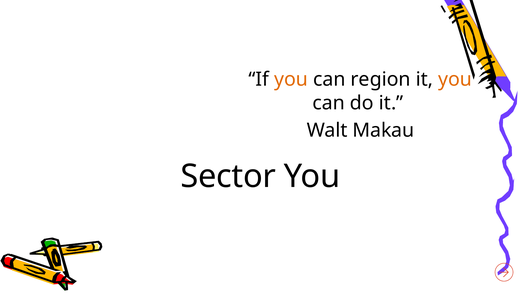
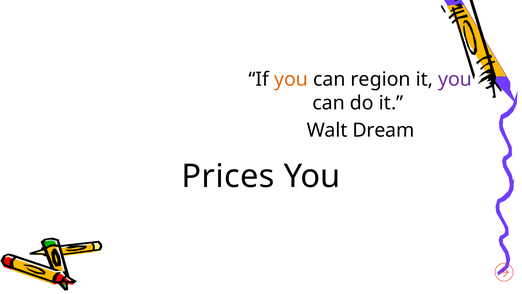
you at (455, 79) colour: orange -> purple
Makau: Makau -> Dream
Sector: Sector -> Prices
